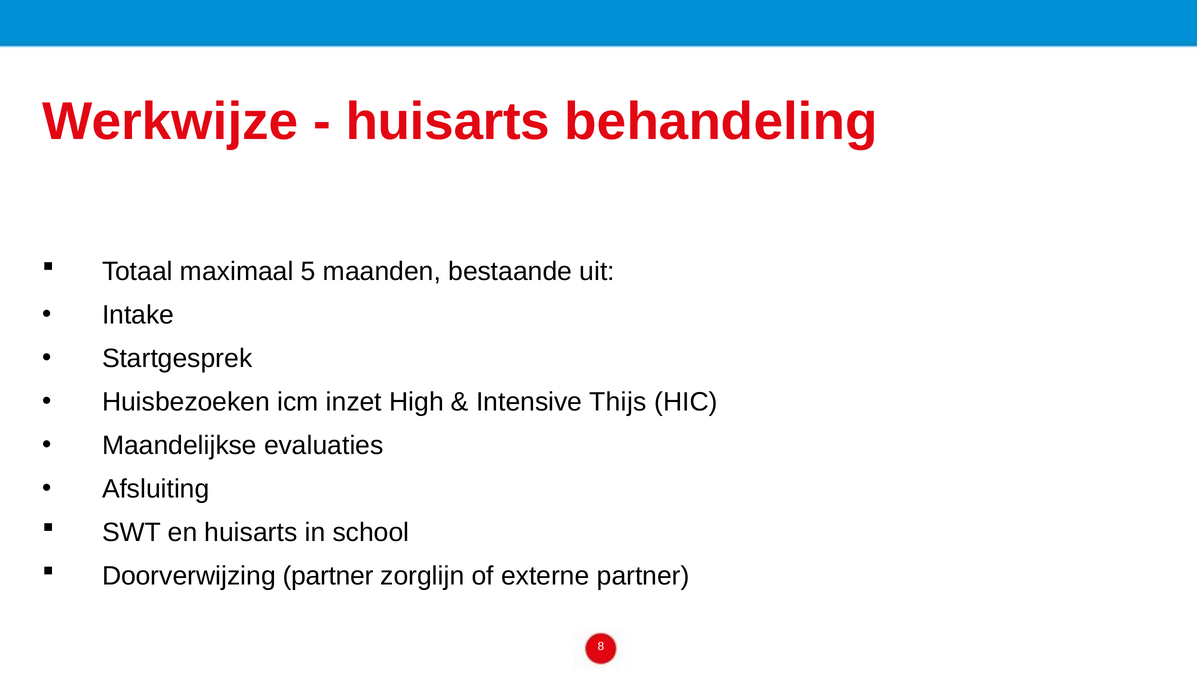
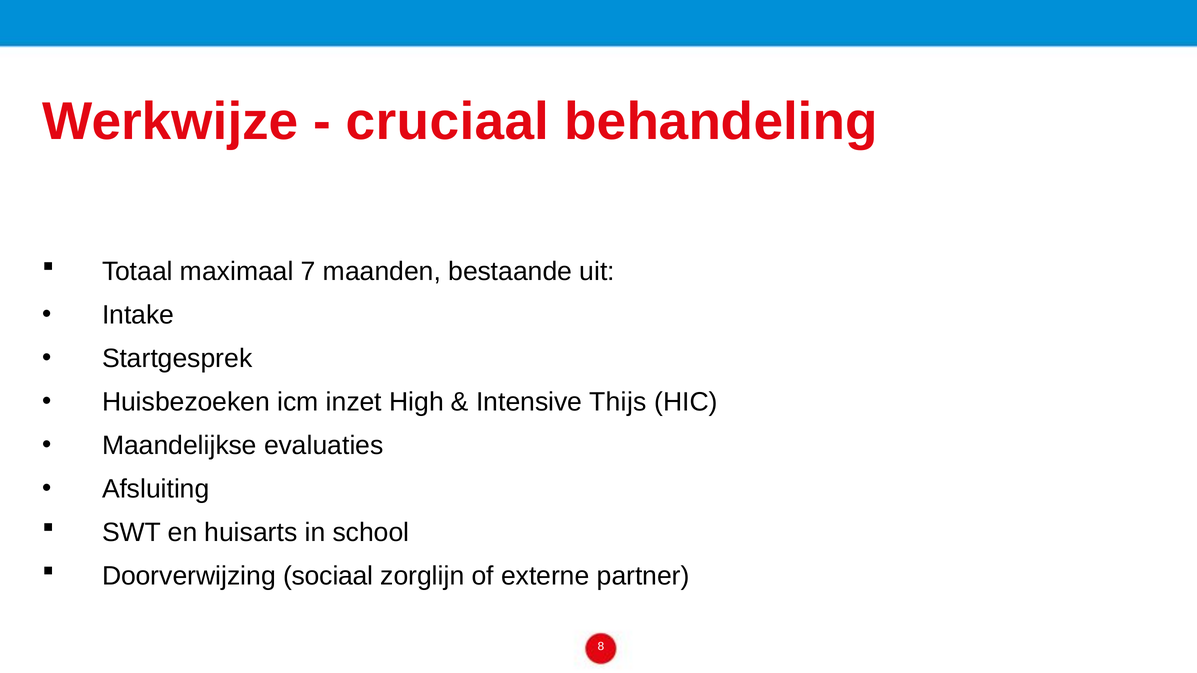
huisarts at (448, 122): huisarts -> cruciaal
5: 5 -> 7
Doorverwijzing partner: partner -> sociaal
